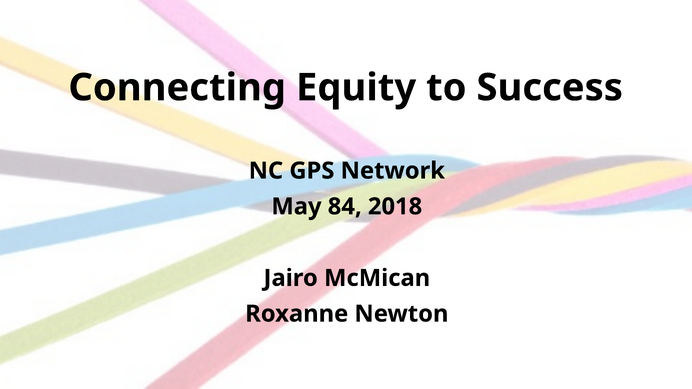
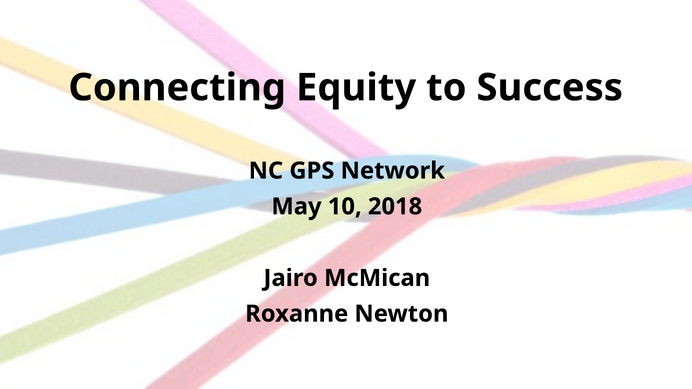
84: 84 -> 10
